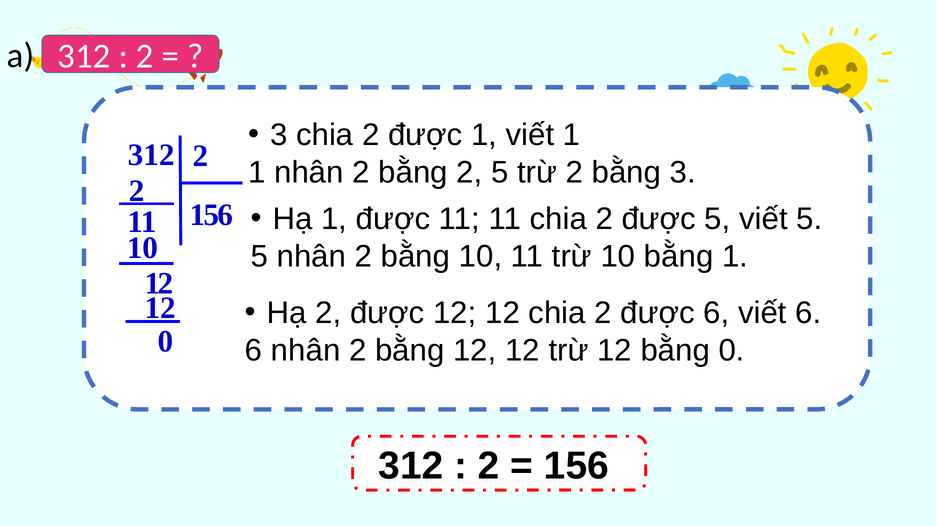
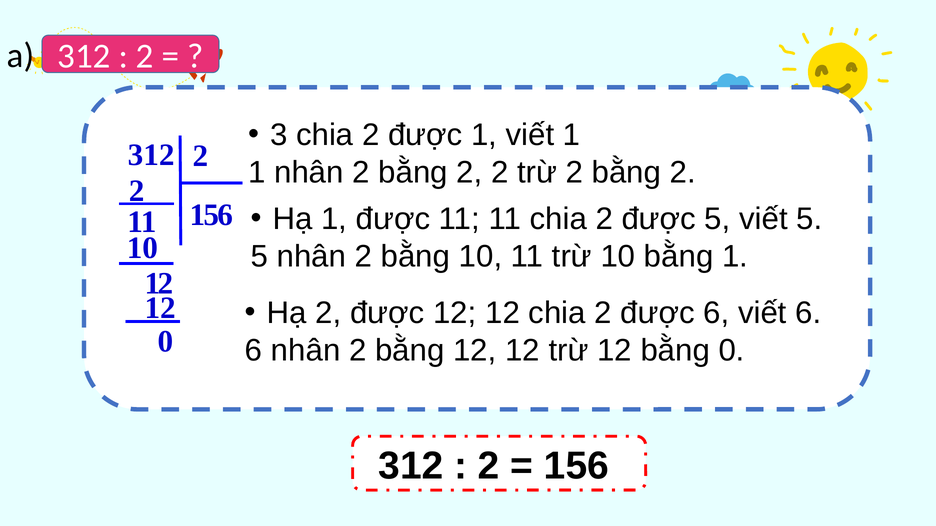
2 5: 5 -> 2
trừ 2 bằng 3: 3 -> 2
